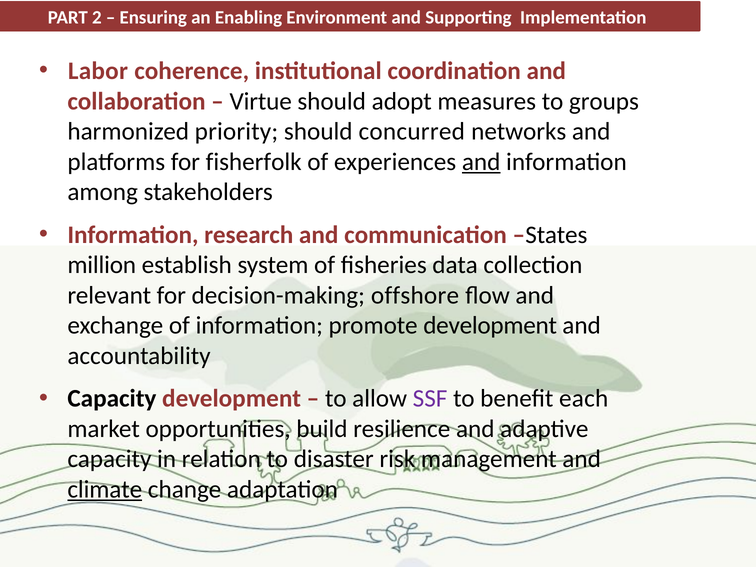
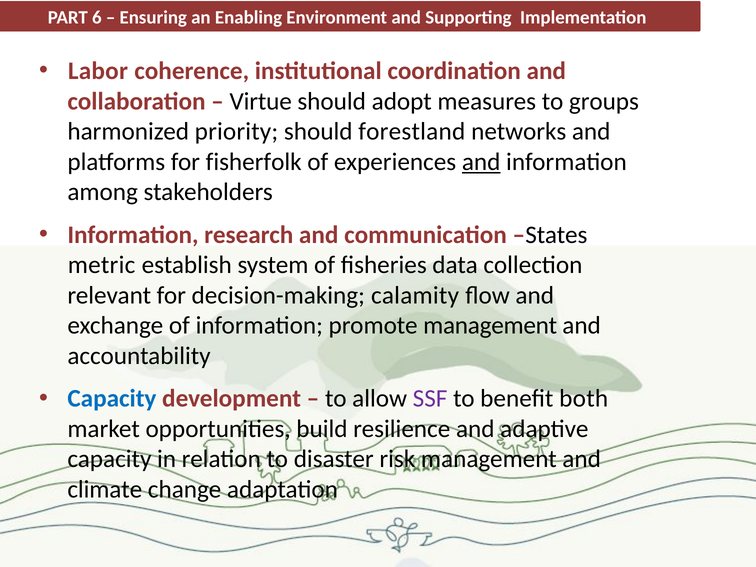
2: 2 -> 6
concurred: concurred -> forestland
million: million -> metric
offshore: offshore -> calamity
promote development: development -> management
Capacity at (112, 399) colour: black -> blue
each: each -> both
climate underline: present -> none
